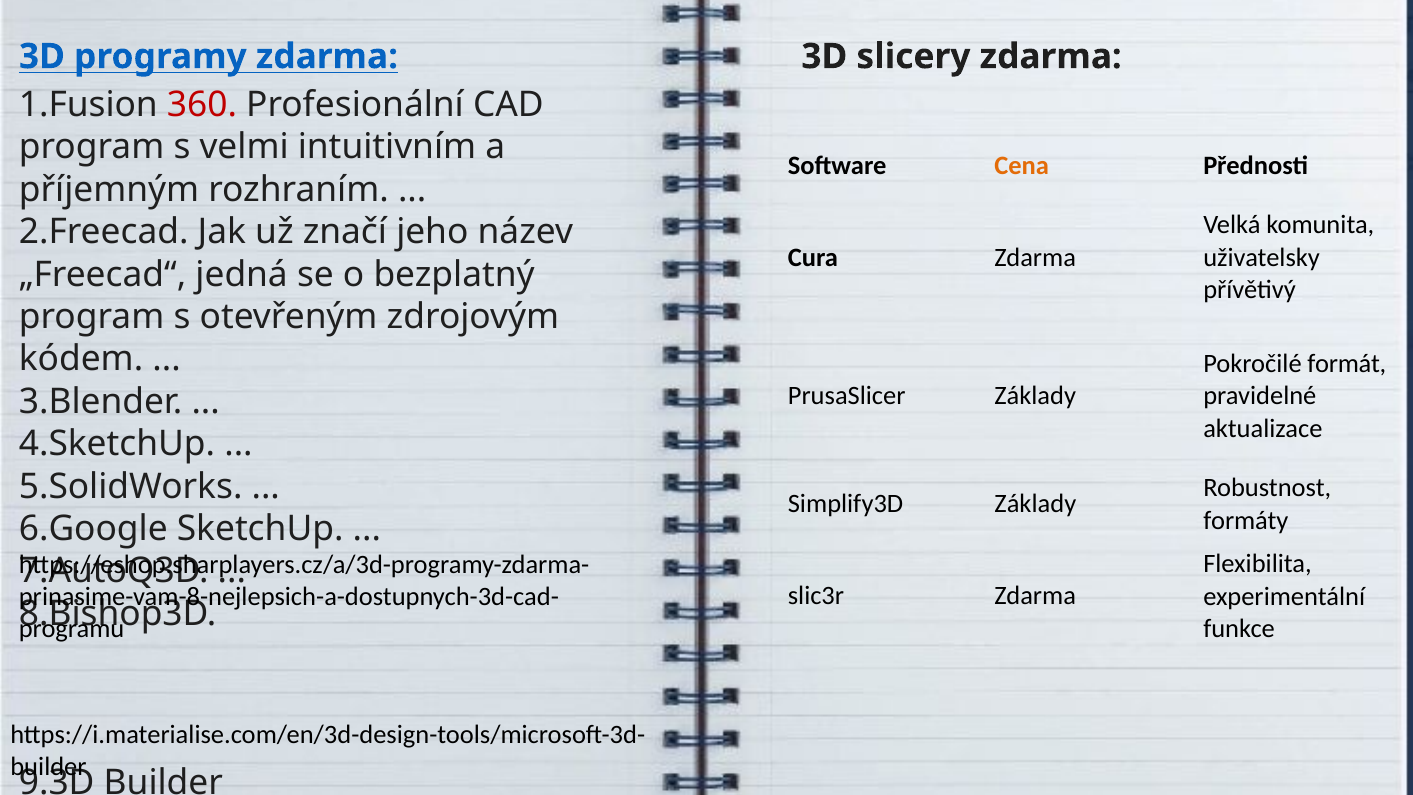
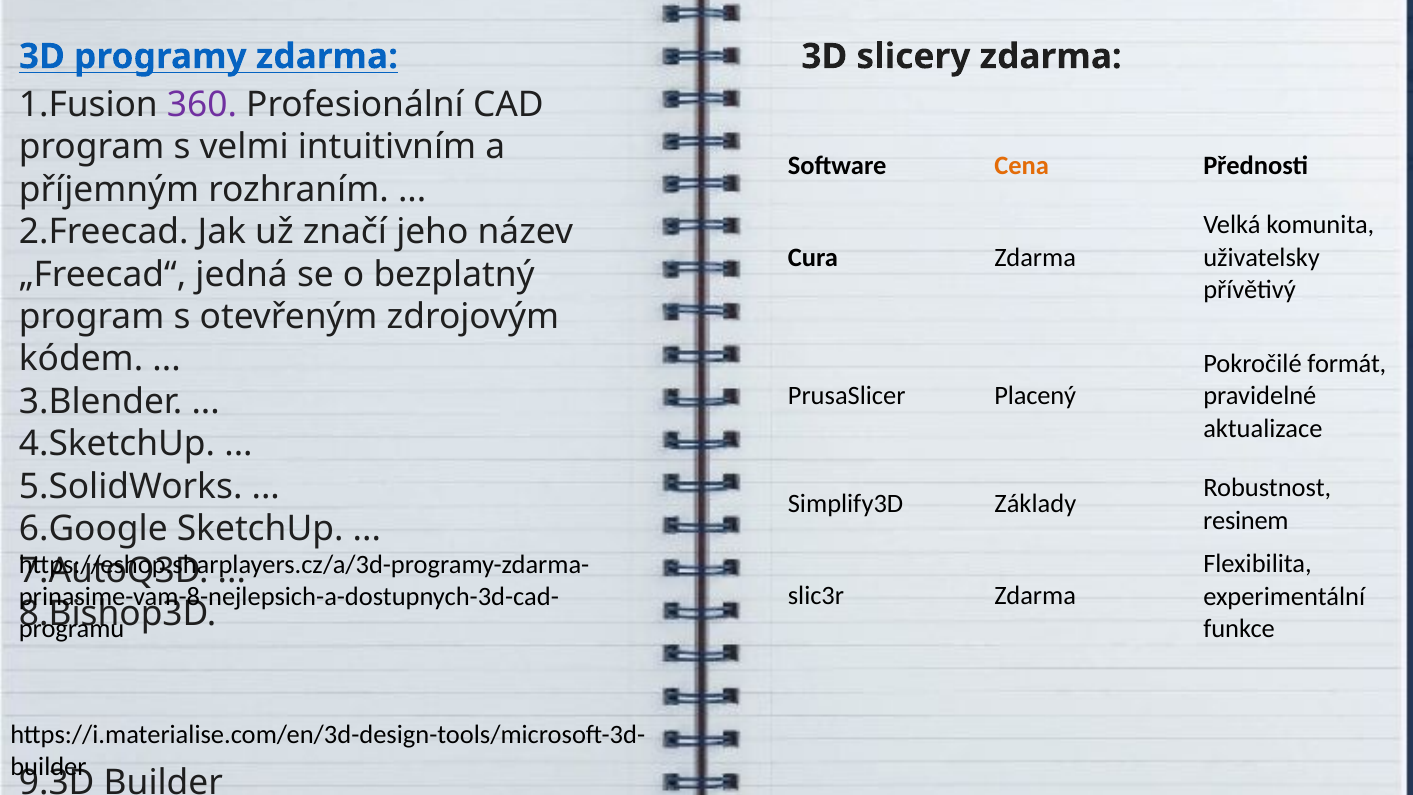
360 colour: red -> purple
PrusaSlicer Základy: Základy -> Placený
formáty: formáty -> resinem
